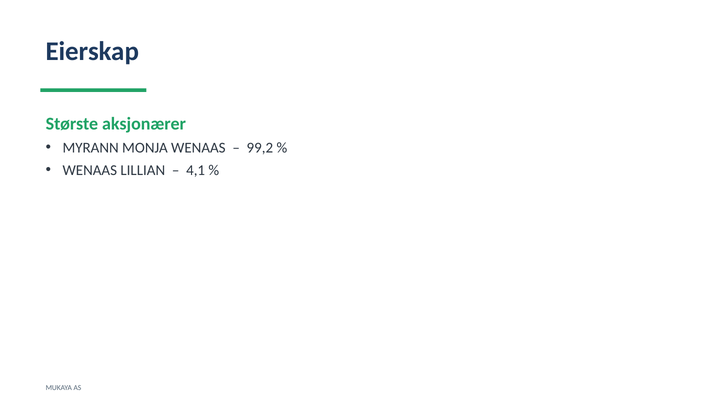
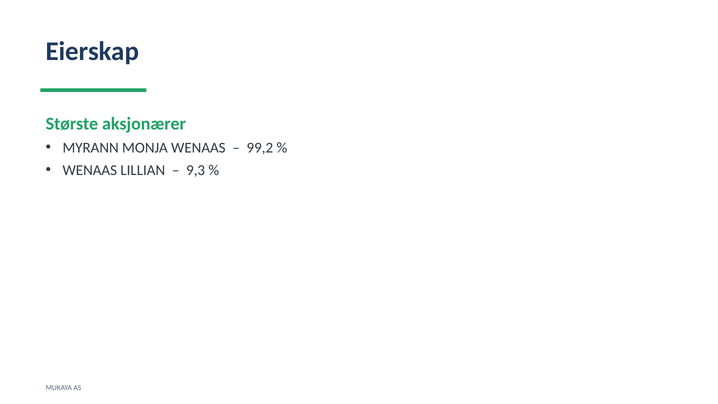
4,1: 4,1 -> 9,3
